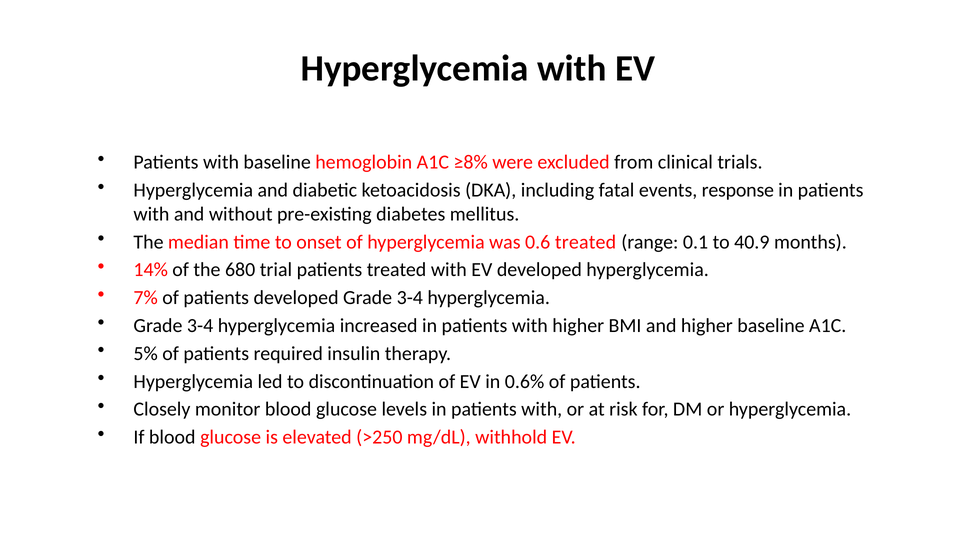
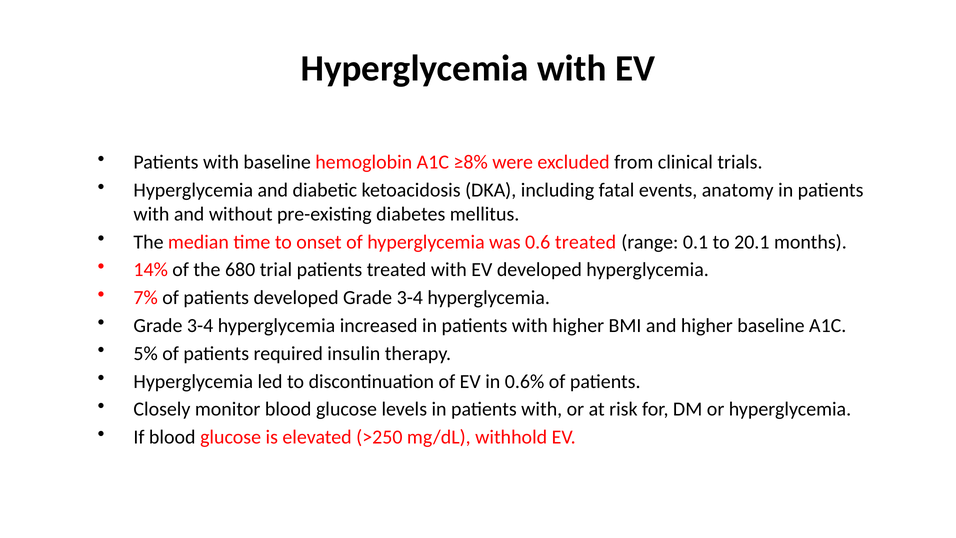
response: response -> anatomy
40.9: 40.9 -> 20.1
